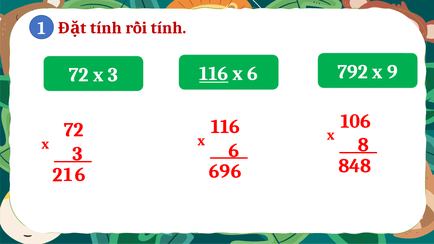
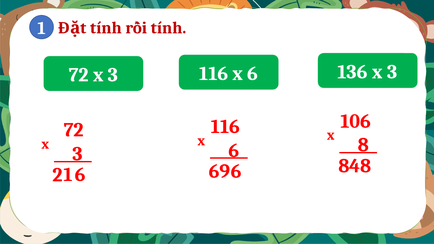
116 at (214, 74) underline: present -> none
792: 792 -> 136
9 at (392, 72): 9 -> 3
